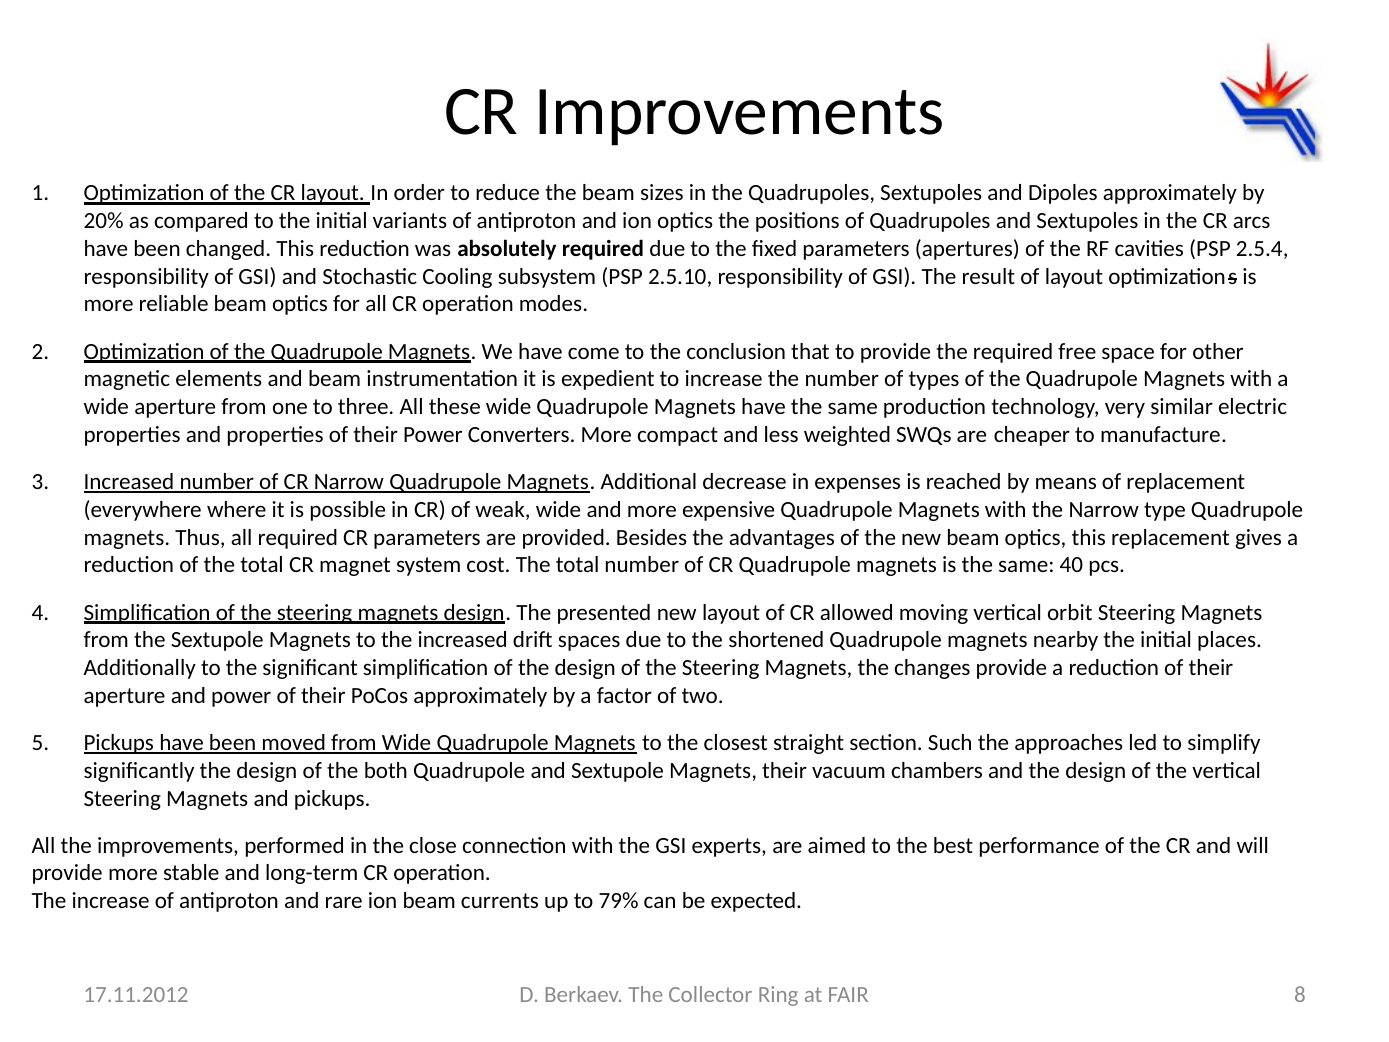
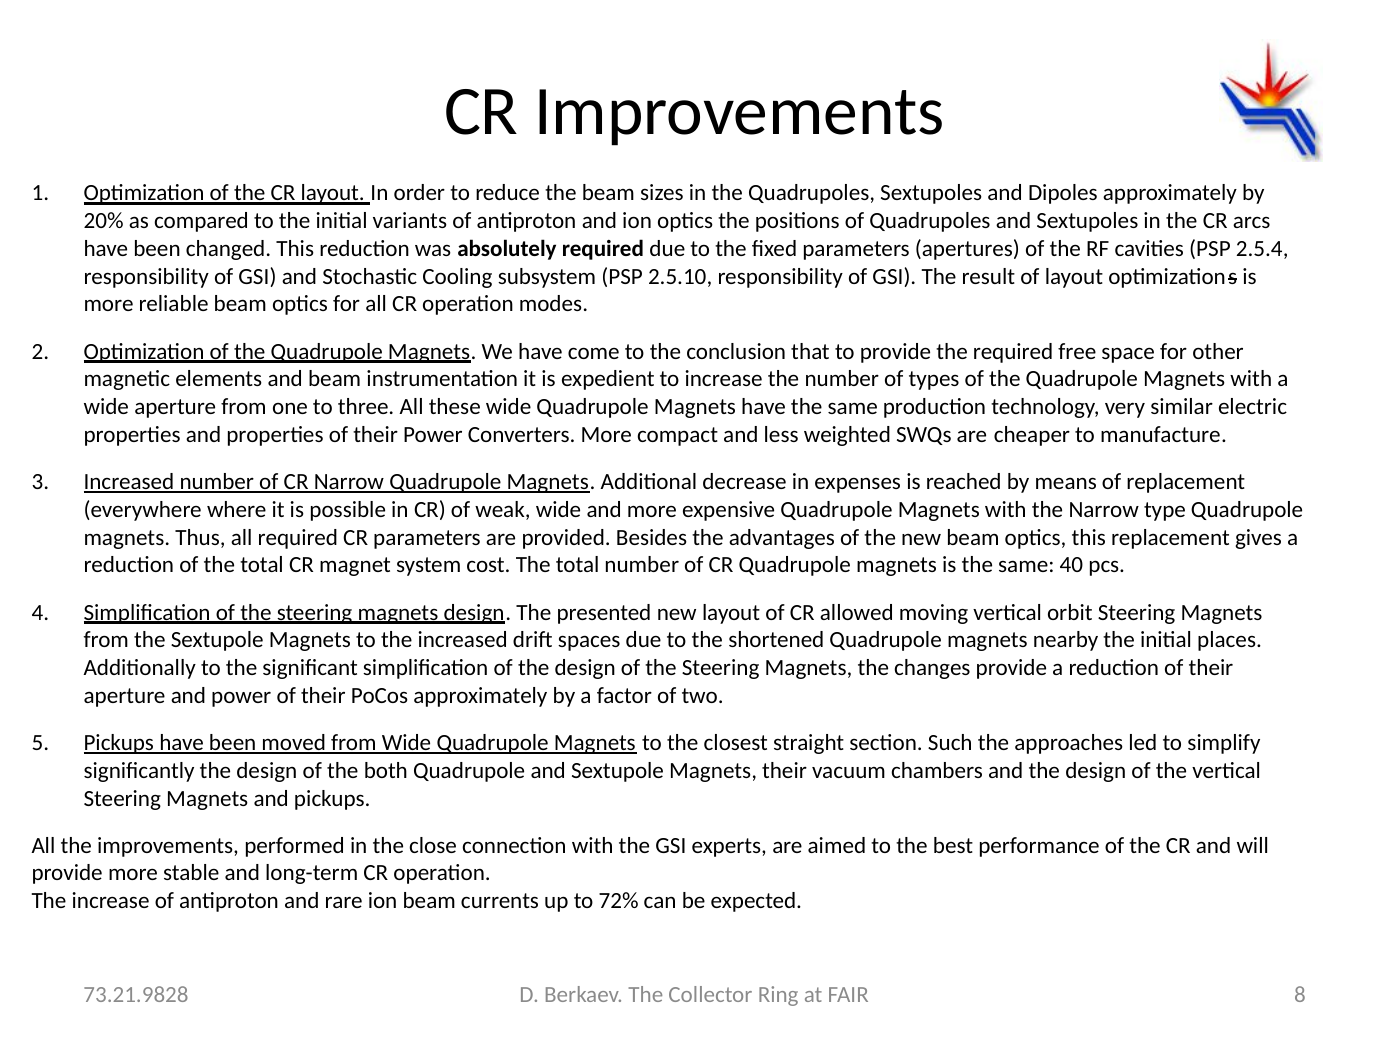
79%: 79% -> 72%
17.11.2012: 17.11.2012 -> 73.21.9828
